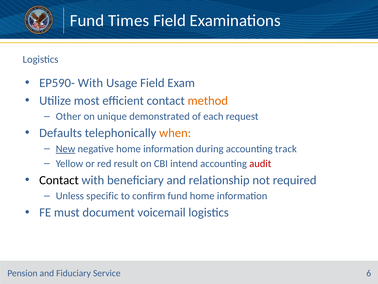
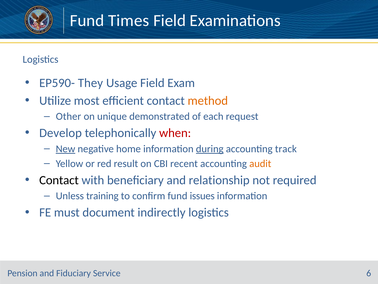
EP590- With: With -> They
Defaults: Defaults -> Develop
when colour: orange -> red
during underline: none -> present
intend: intend -> recent
audit colour: red -> orange
specific: specific -> training
fund home: home -> issues
voicemail: voicemail -> indirectly
